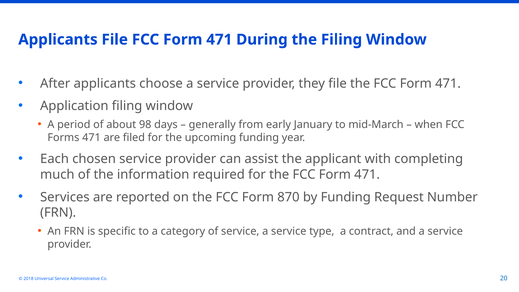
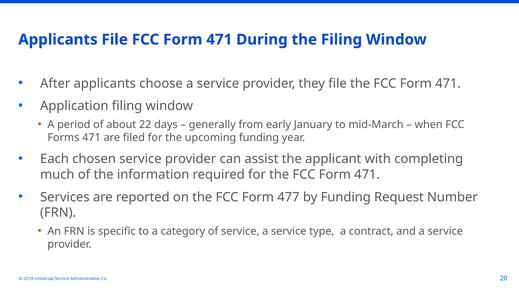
98: 98 -> 22
870: 870 -> 477
